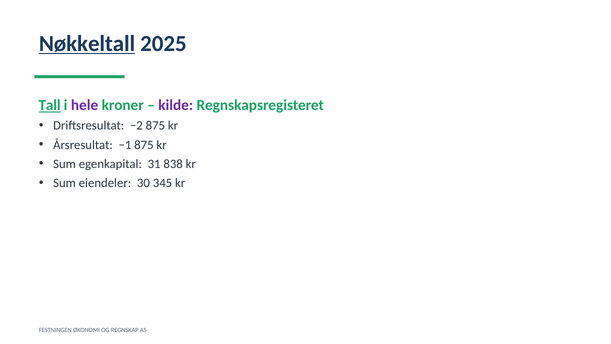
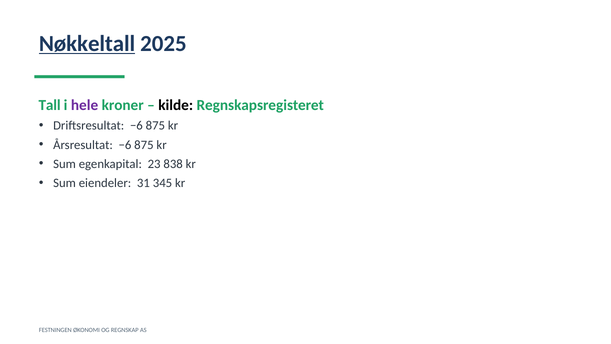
Tall underline: present -> none
kilde colour: purple -> black
Driftsresultat −2: −2 -> −6
Årsresultat −1: −1 -> −6
31: 31 -> 23
30: 30 -> 31
